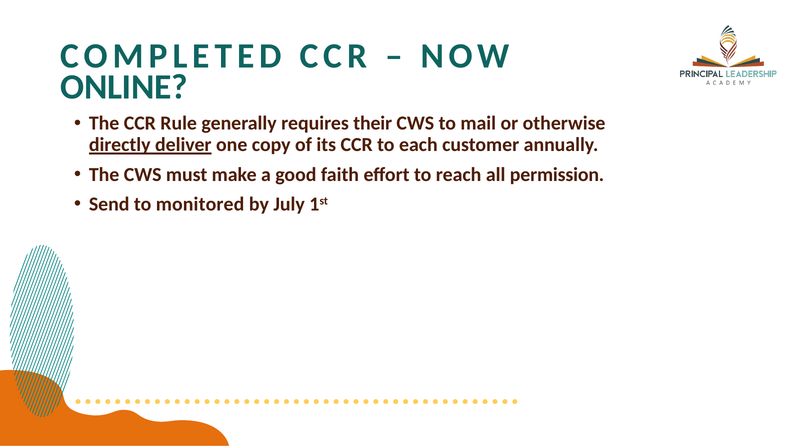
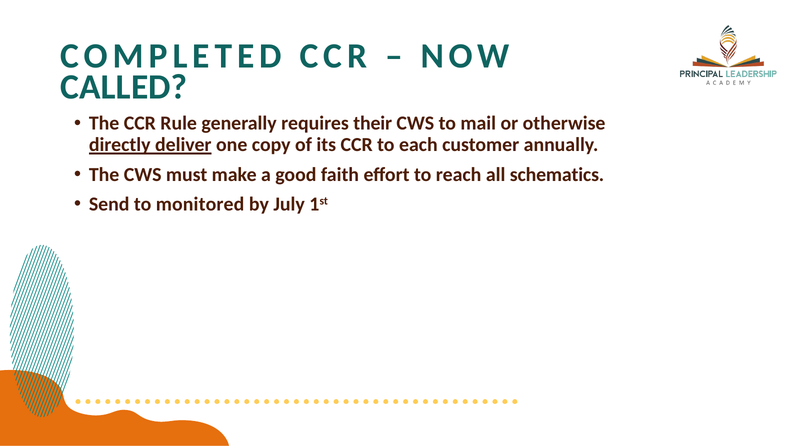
ONLINE: ONLINE -> CALLED
permission: permission -> schematics
